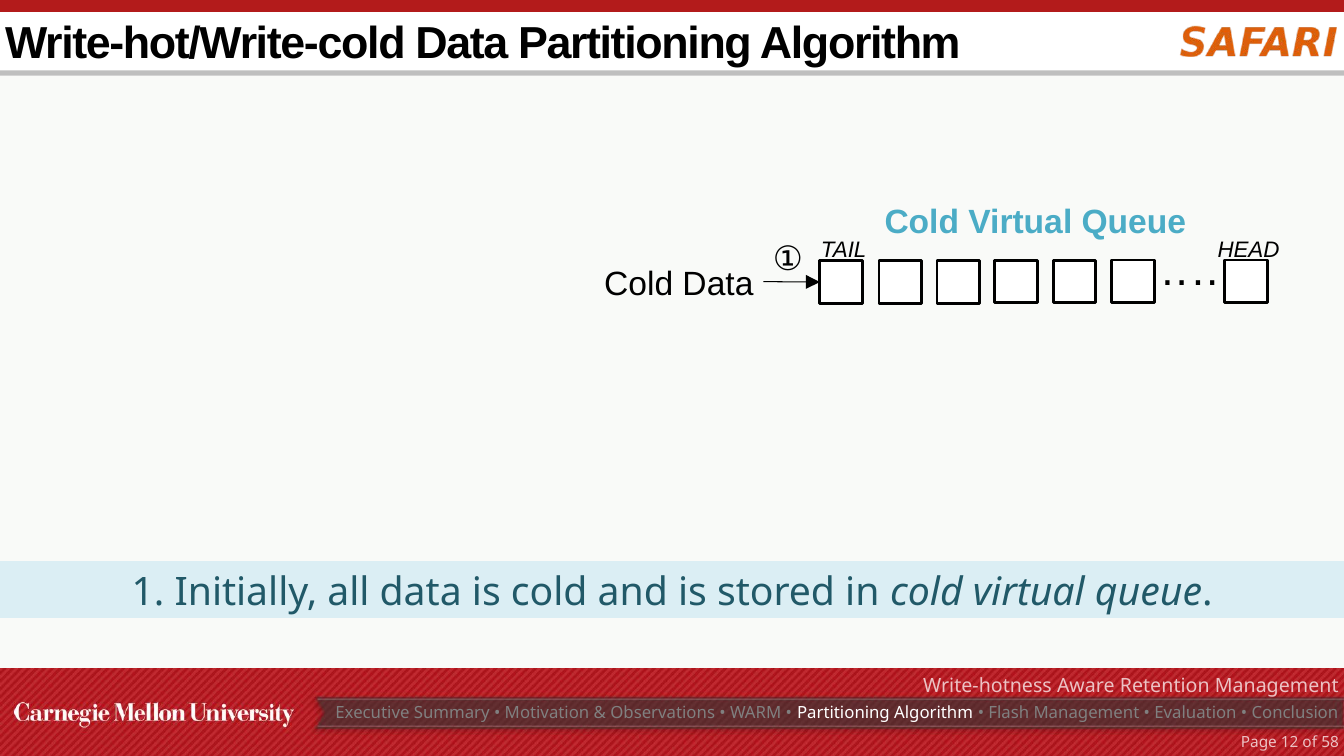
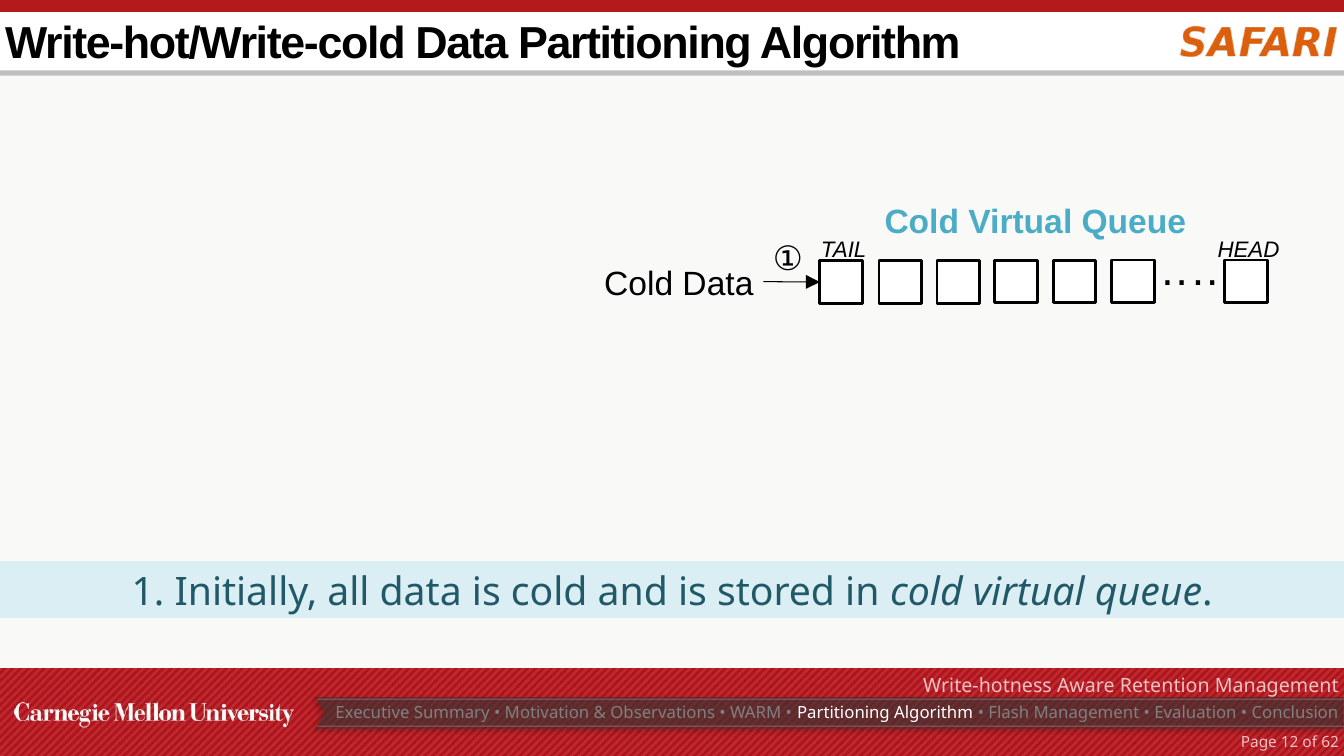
58: 58 -> 62
